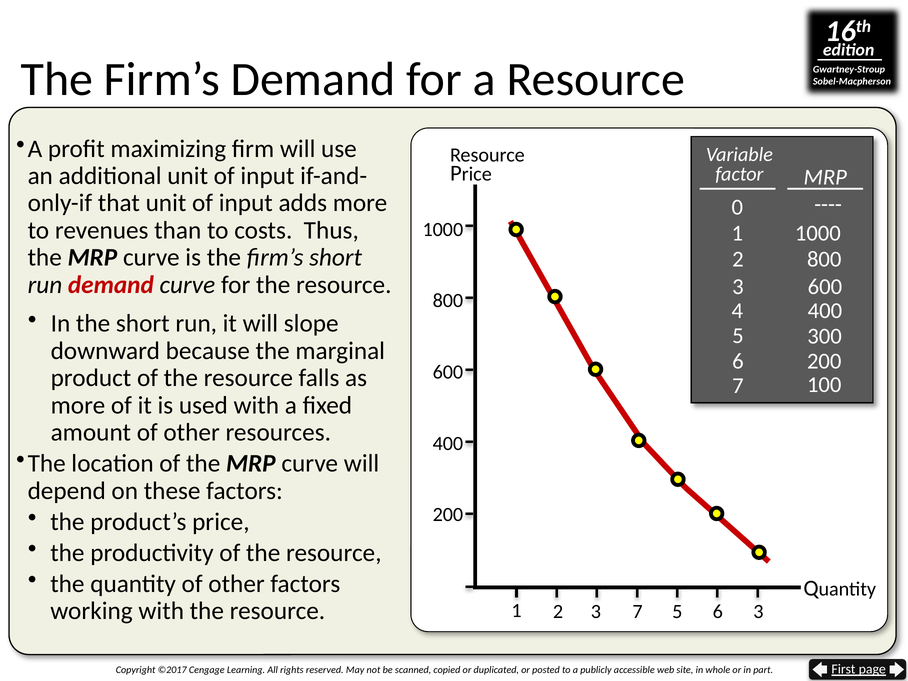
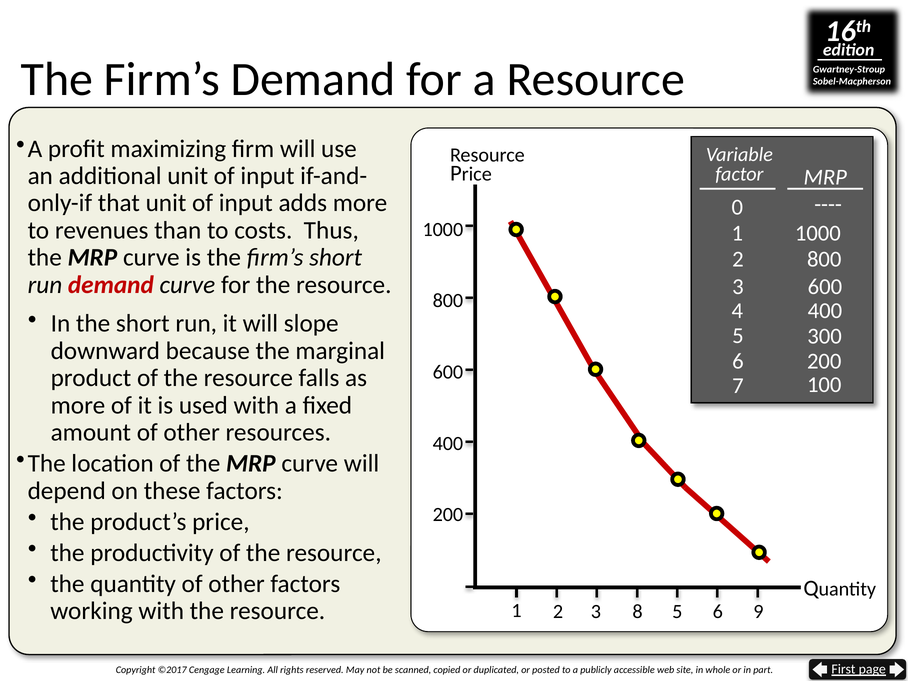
3 7: 7 -> 8
6 3: 3 -> 9
